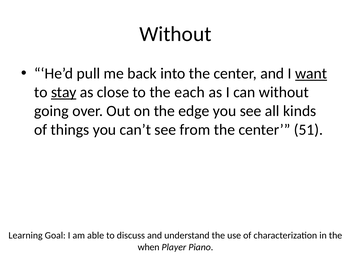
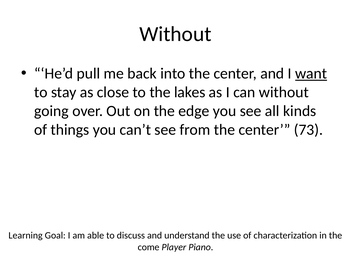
stay underline: present -> none
each: each -> lakes
51: 51 -> 73
when: when -> come
